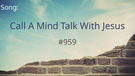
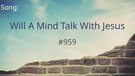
Call: Call -> Will
